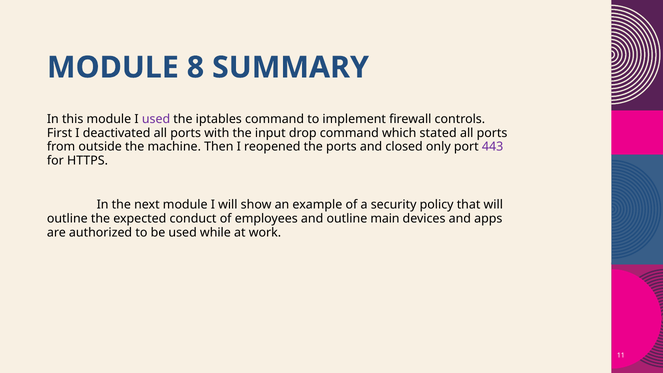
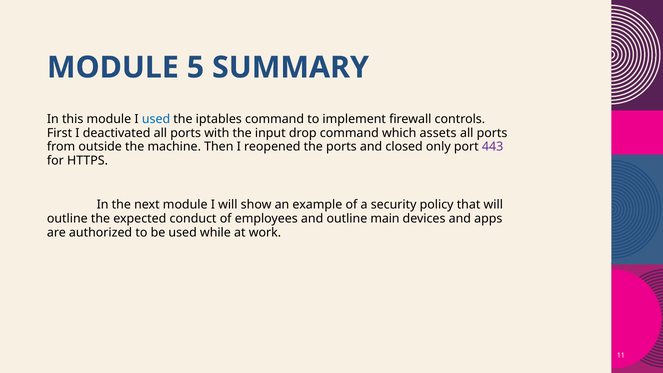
8: 8 -> 5
used at (156, 119) colour: purple -> blue
stated: stated -> assets
